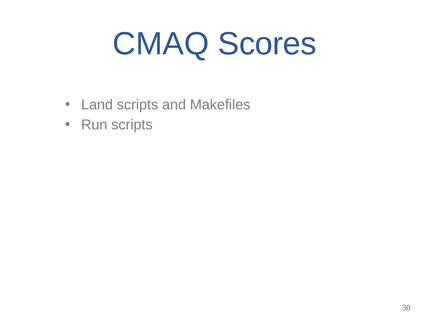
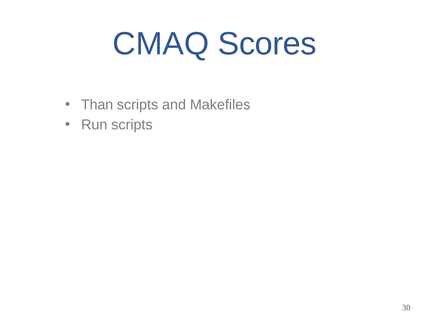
Land: Land -> Than
